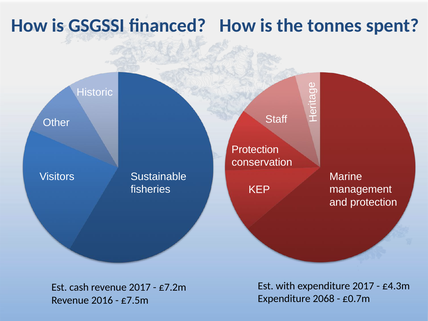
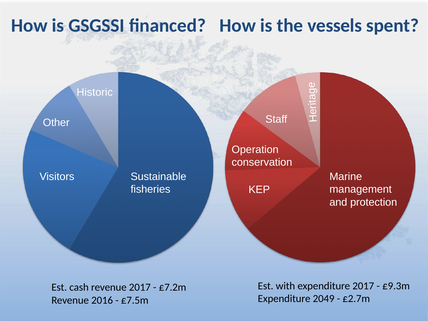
tonnes: tonnes -> vessels
Protection at (255, 150): Protection -> Operation
£4.3m: £4.3m -> £9.3m
2068: 2068 -> 2049
£0.7m: £0.7m -> £2.7m
